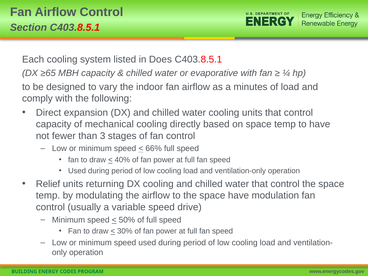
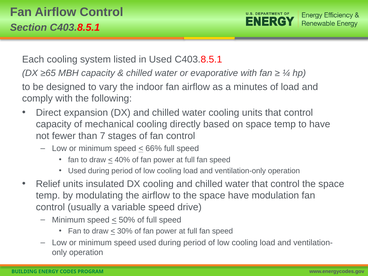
in Does: Does -> Used
3: 3 -> 7
returning: returning -> insulated
